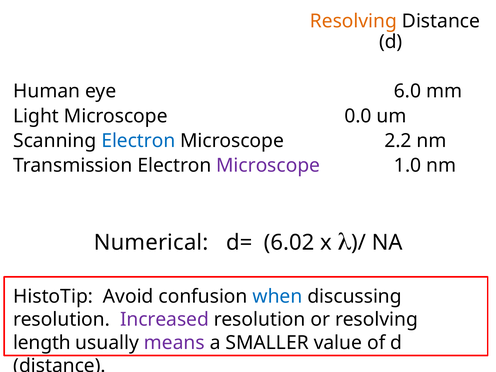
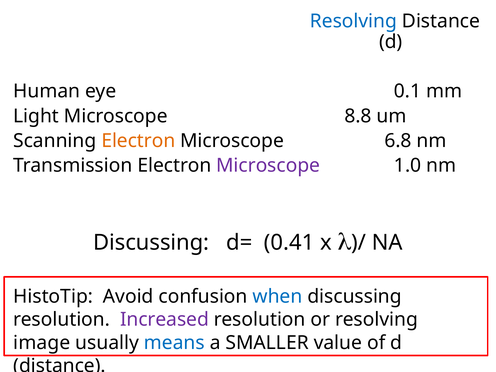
Resolving at (353, 21) colour: orange -> blue
6.0: 6.0 -> 0.1
0.0: 0.0 -> 8.8
Electron at (138, 141) colour: blue -> orange
2.2: 2.2 -> 6.8
Numerical at (151, 243): Numerical -> Discussing
6.02: 6.02 -> 0.41
length: length -> image
means colour: purple -> blue
